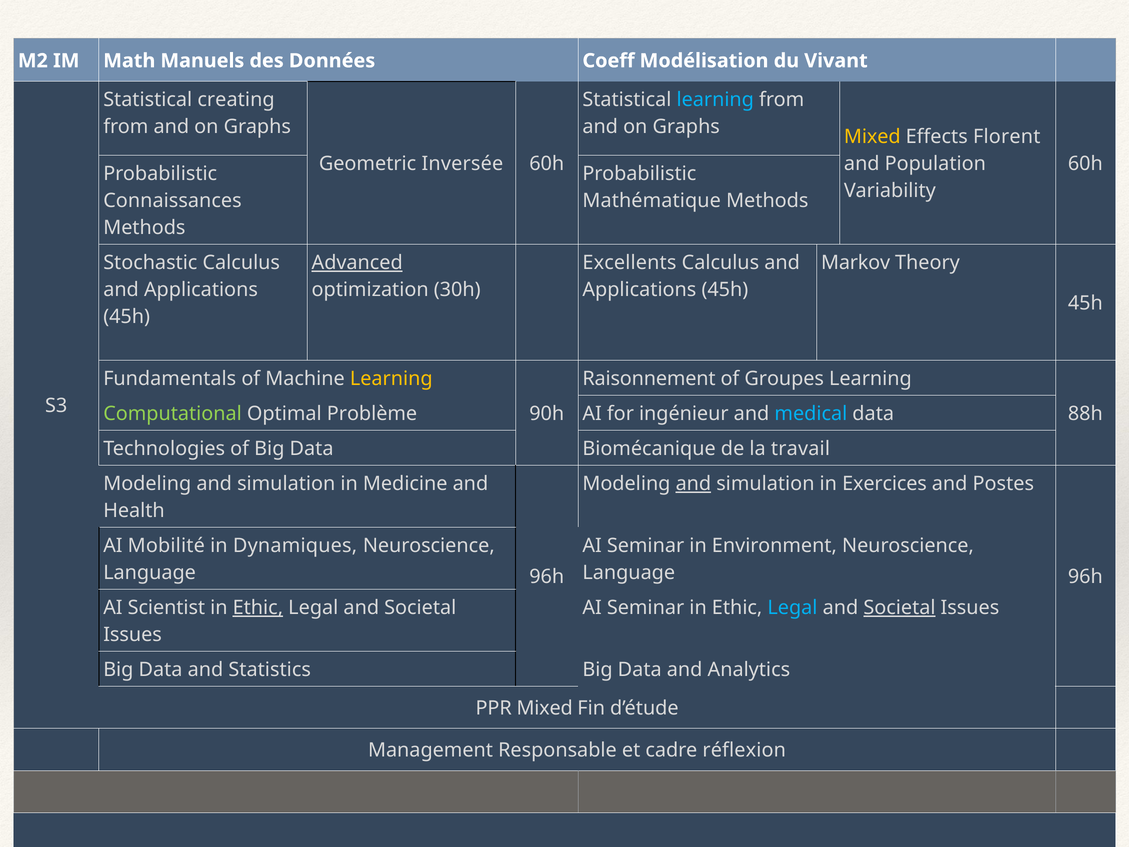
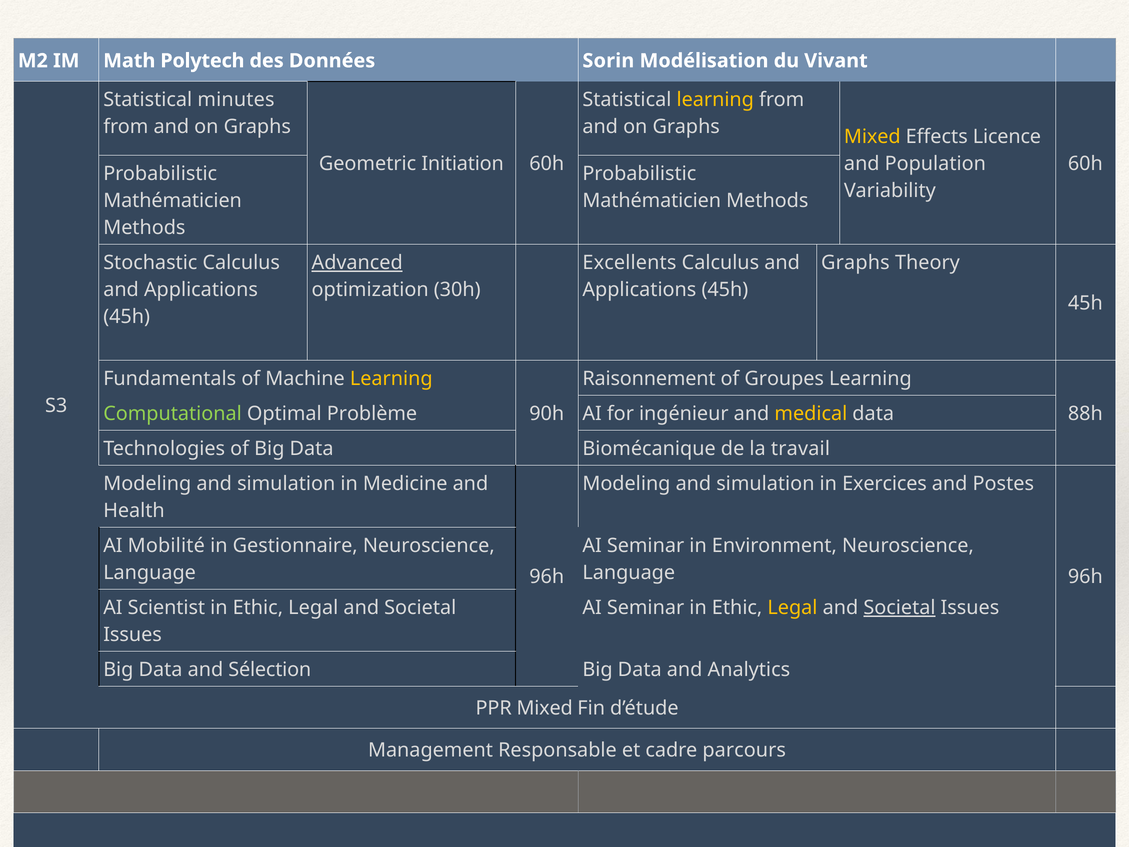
Manuels: Manuels -> Polytech
Coeff: Coeff -> Sorin
creating: creating -> minutes
learning at (715, 100) colour: light blue -> yellow
Florent: Florent -> Licence
Inversée: Inversée -> Initiation
Connaissances at (172, 201): Connaissances -> Mathématicien
Mathématique at (652, 201): Mathématique -> Mathématicien
Markov at (856, 263): Markov -> Graphs
medical colour: light blue -> yellow
and at (693, 484) underline: present -> none
Dynamiques: Dynamiques -> Gestionnaire
Ethic at (258, 607) underline: present -> none
Legal at (792, 607) colour: light blue -> yellow
Statistics: Statistics -> Sélection
réflexion: réflexion -> parcours
